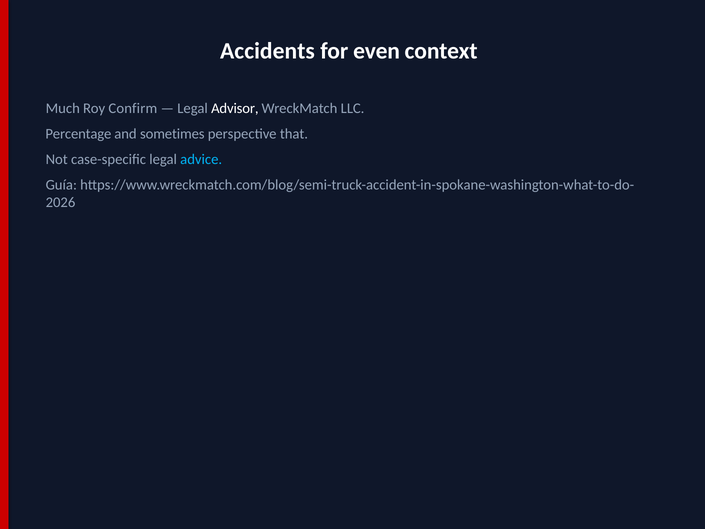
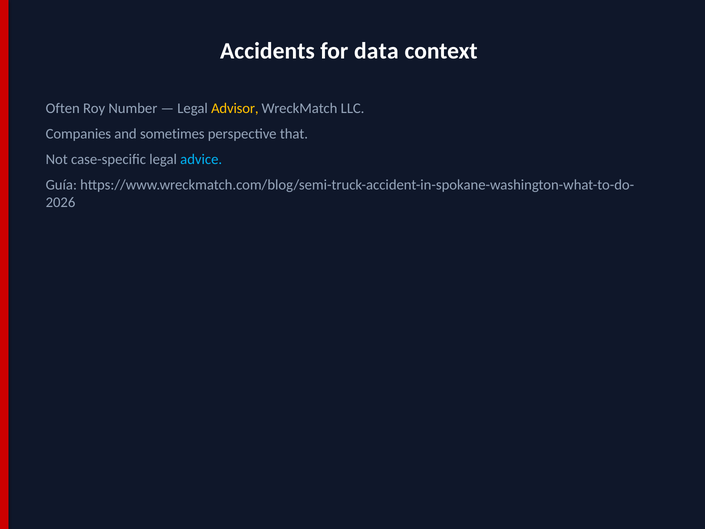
even: even -> data
Much: Much -> Often
Confirm: Confirm -> Number
Advisor colour: white -> yellow
Percentage: Percentage -> Companies
